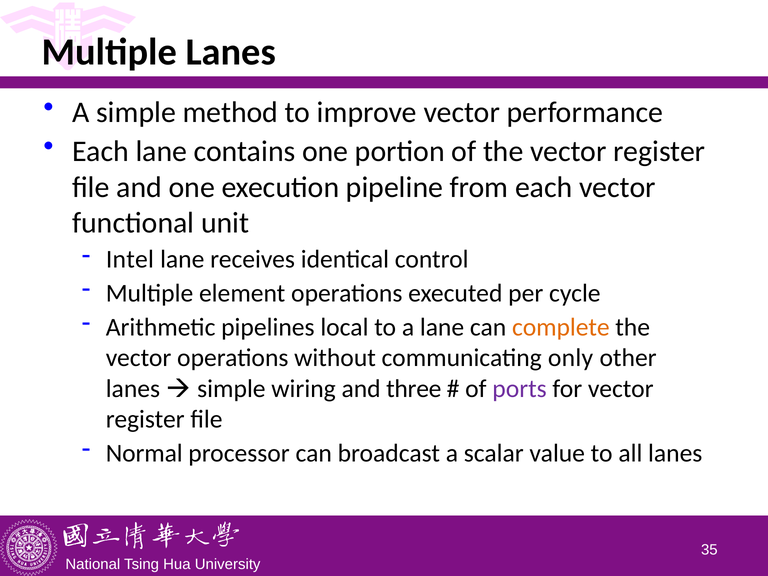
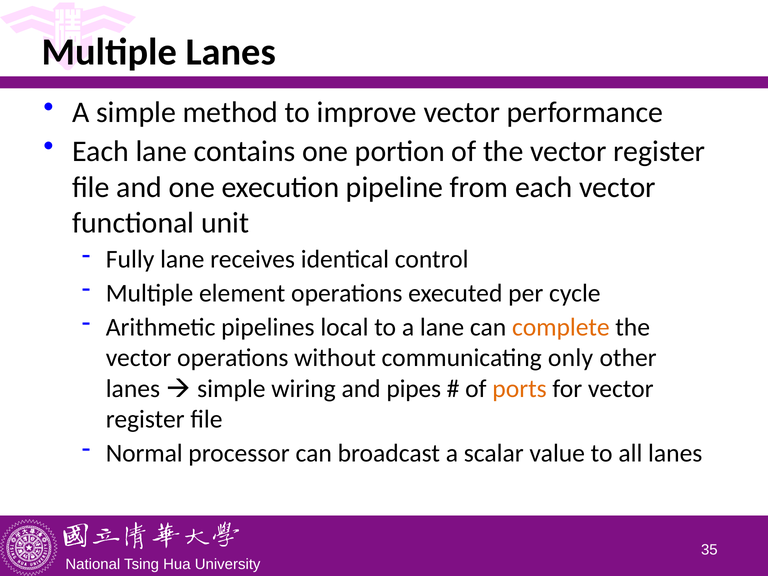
Intel: Intel -> Fully
three: three -> pipes
ports colour: purple -> orange
